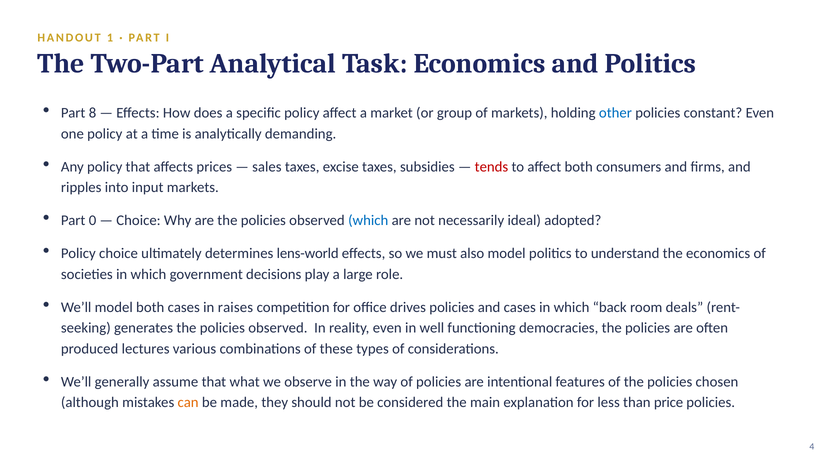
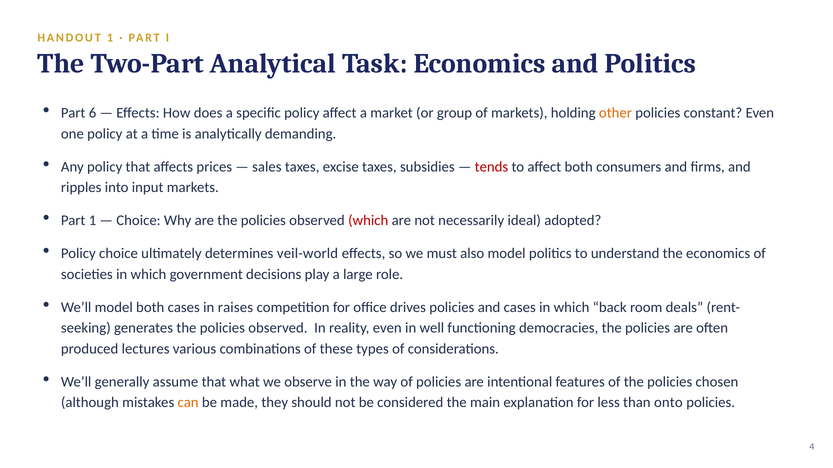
8: 8 -> 6
other colour: blue -> orange
Part 0: 0 -> 1
which at (368, 221) colour: blue -> red
lens-world: lens-world -> veil-world
price: price -> onto
